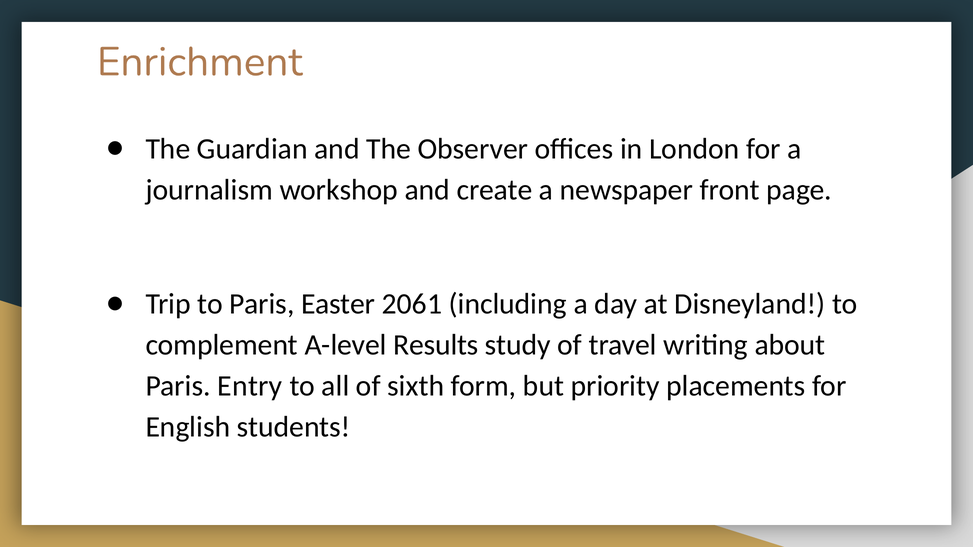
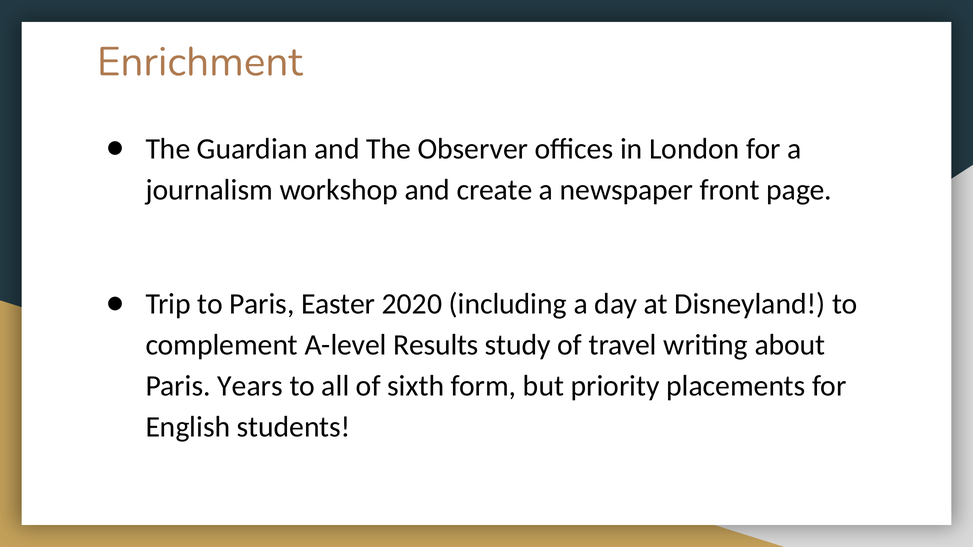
2061: 2061 -> 2020
Entry: Entry -> Years
